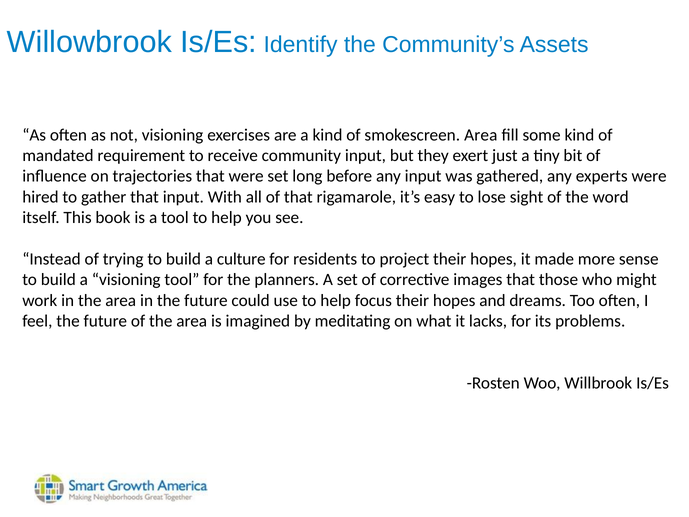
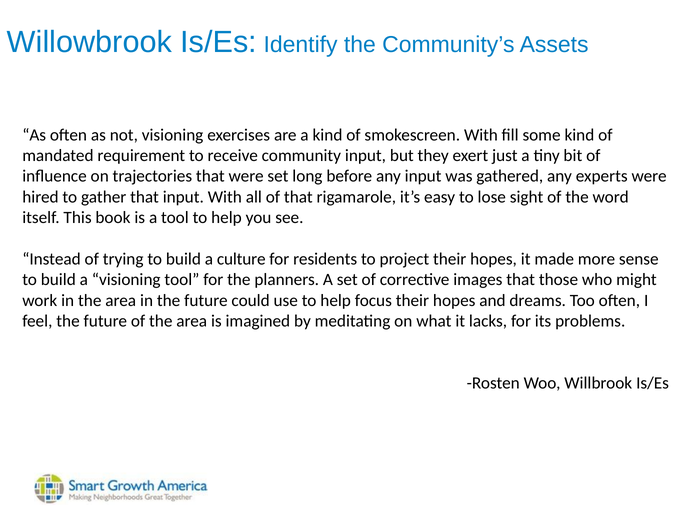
smokescreen Area: Area -> With
